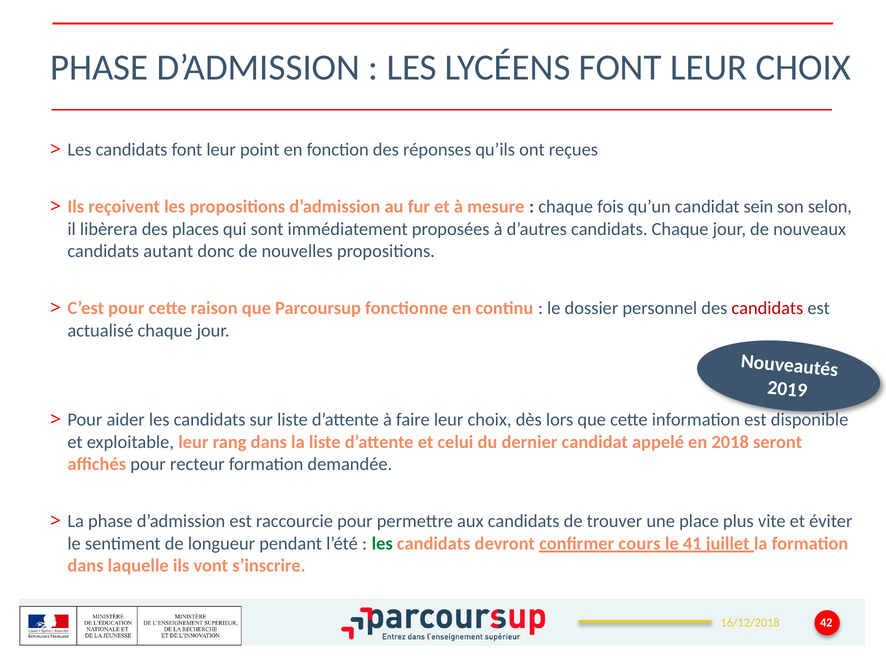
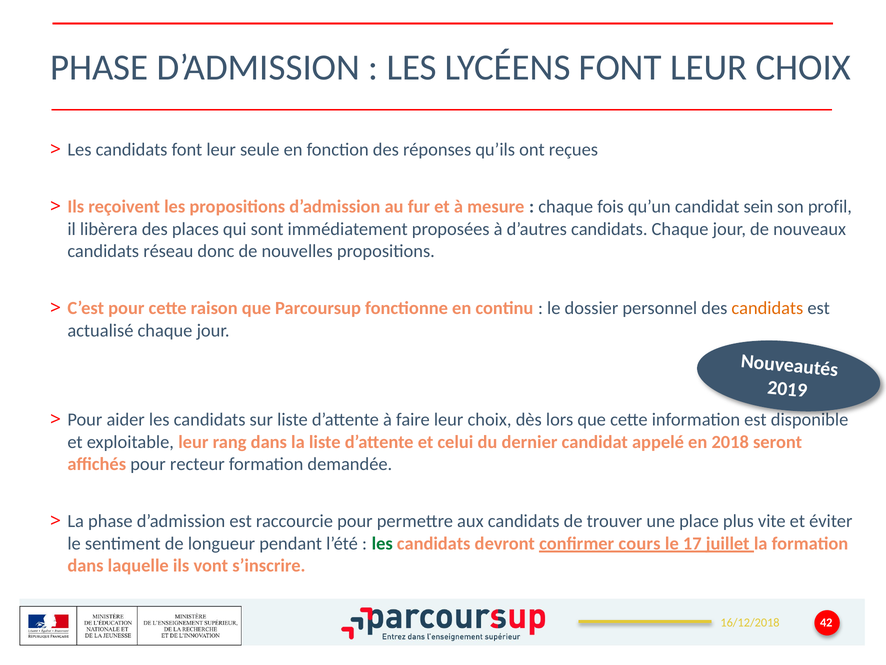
point: point -> seule
selon: selon -> profil
autant: autant -> réseau
candidats at (767, 308) colour: red -> orange
41: 41 -> 17
